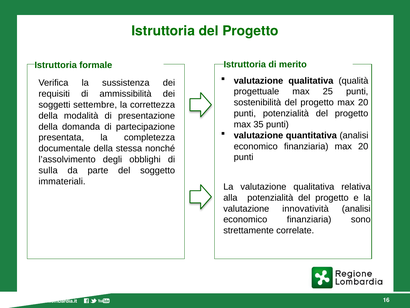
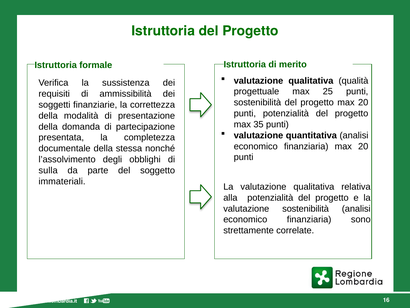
settembre: settembre -> finanziarie
valutazione innovatività: innovatività -> sostenibilità
